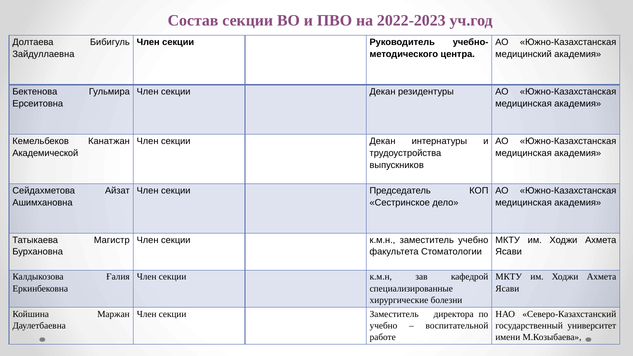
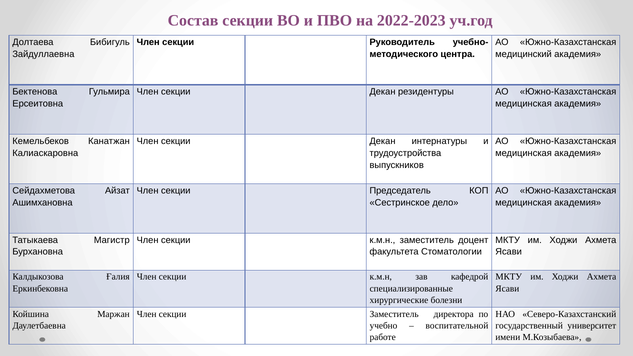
Академической: Академической -> Калиаскаровна
заместитель учебно: учебно -> доцент
